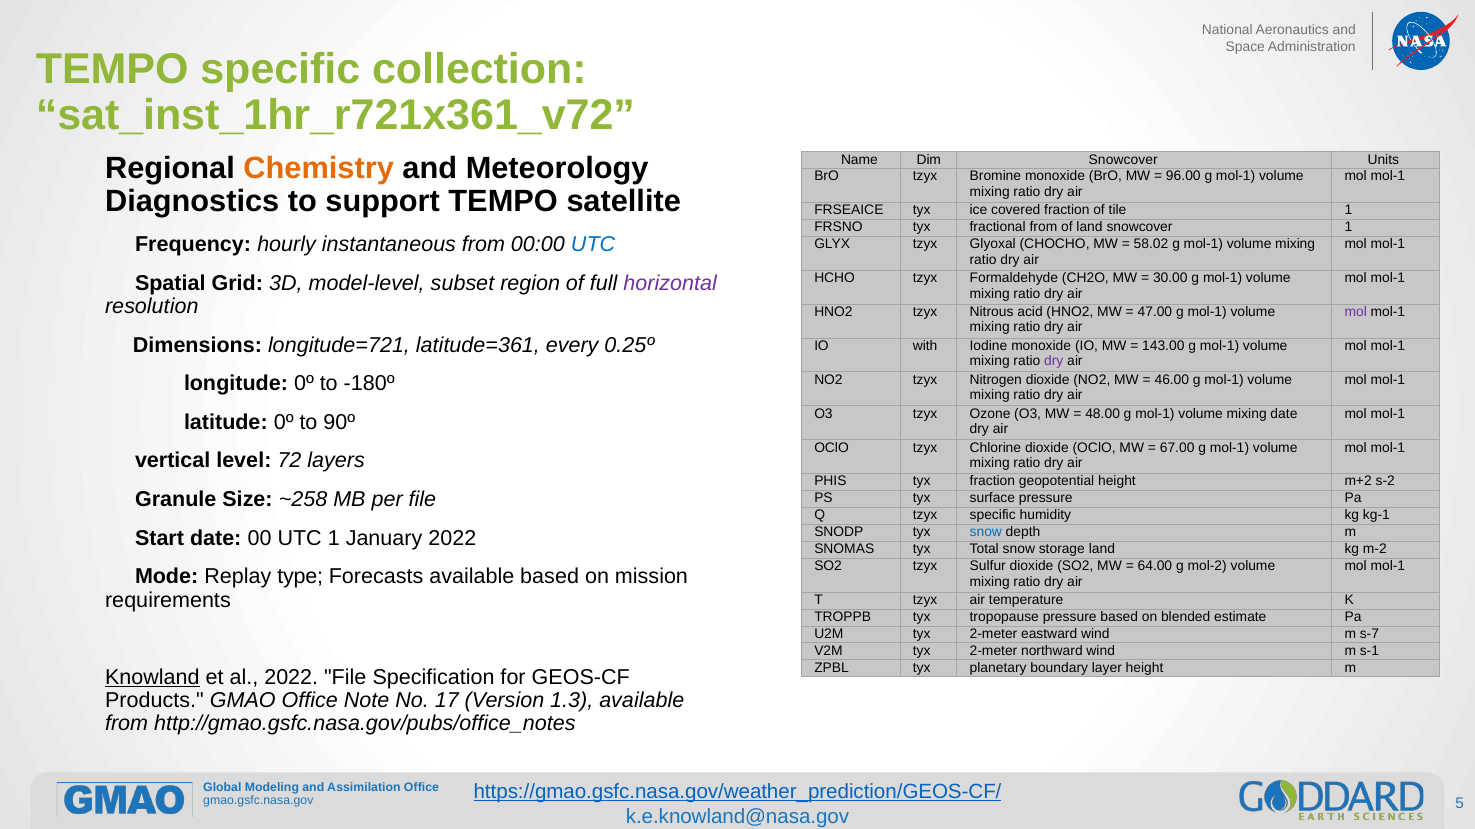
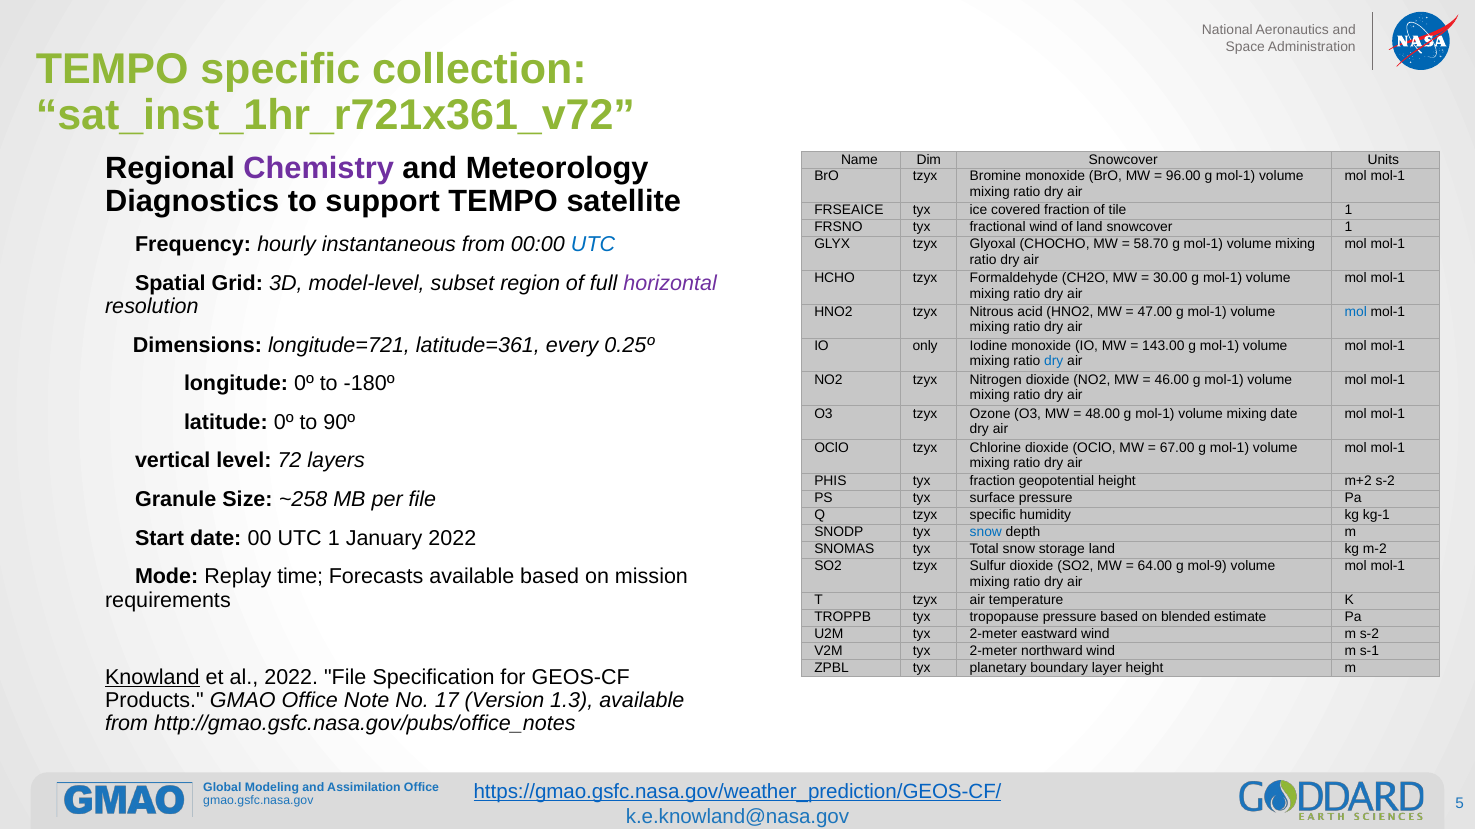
Chemistry colour: orange -> purple
fractional from: from -> wind
58.02: 58.02 -> 58.70
mol at (1356, 312) colour: purple -> blue
with: with -> only
dry at (1054, 362) colour: purple -> blue
mol-2: mol-2 -> mol-9
type: type -> time
m s-7: s-7 -> s-2
